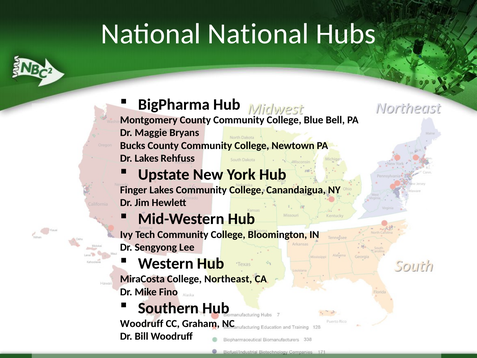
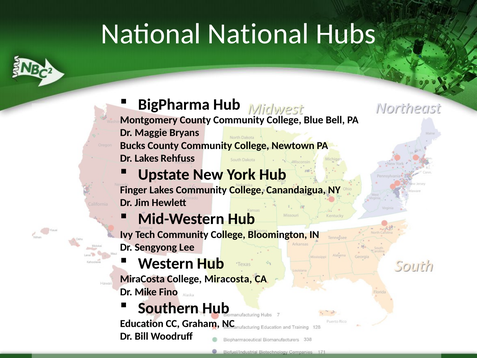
College Northeast: Northeast -> Miracosta
Woodruff at (142, 323): Woodruff -> Education
